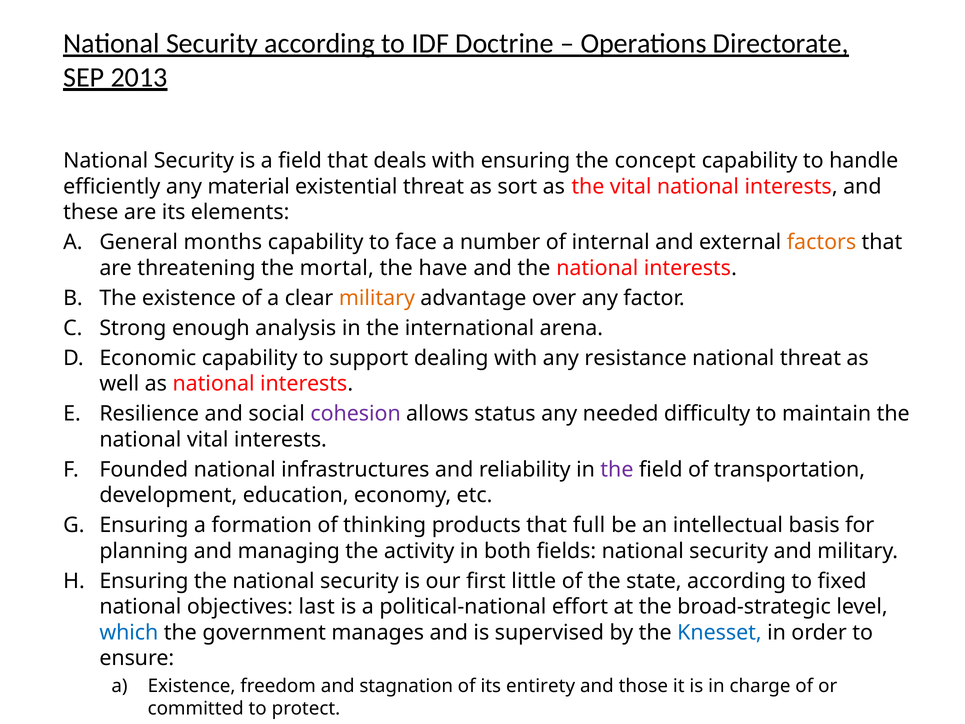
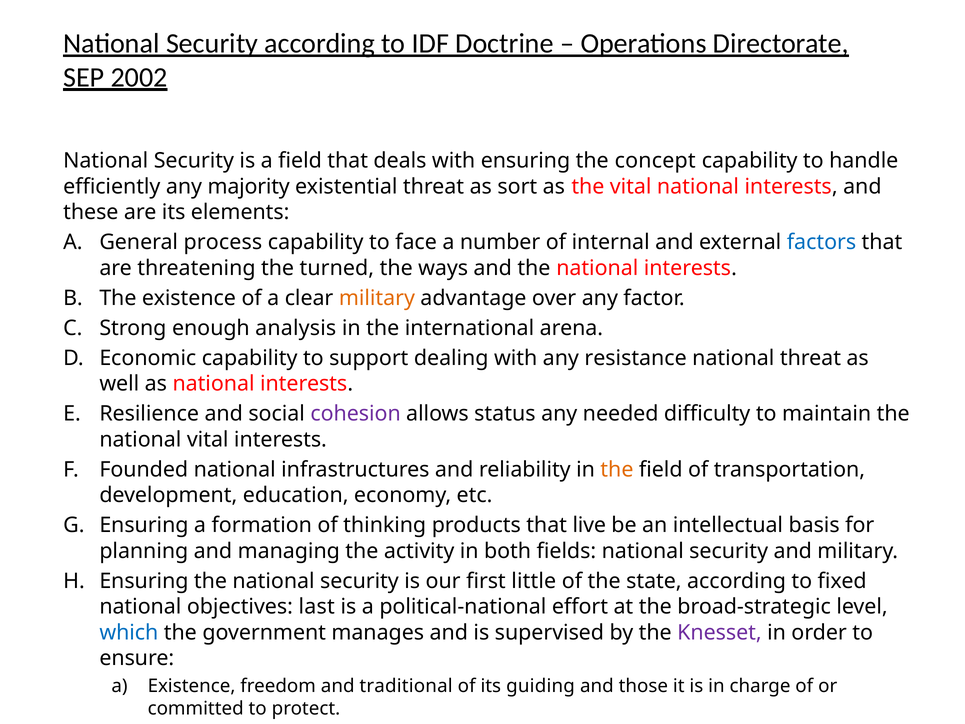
2013: 2013 -> 2002
material: material -> majority
months: months -> process
factors colour: orange -> blue
mortal: mortal -> turned
have: have -> ways
the at (617, 469) colour: purple -> orange
full: full -> live
Knesset colour: blue -> purple
stagnation: stagnation -> traditional
entirety: entirety -> guiding
